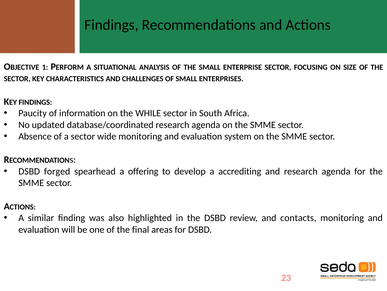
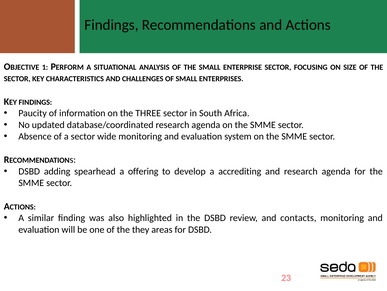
WHILE: WHILE -> THREE
forged: forged -> adding
final: final -> they
